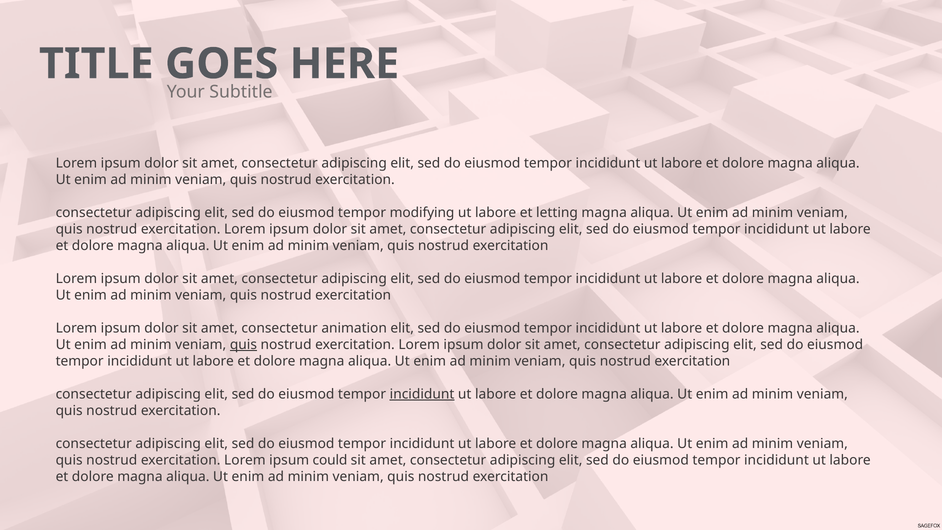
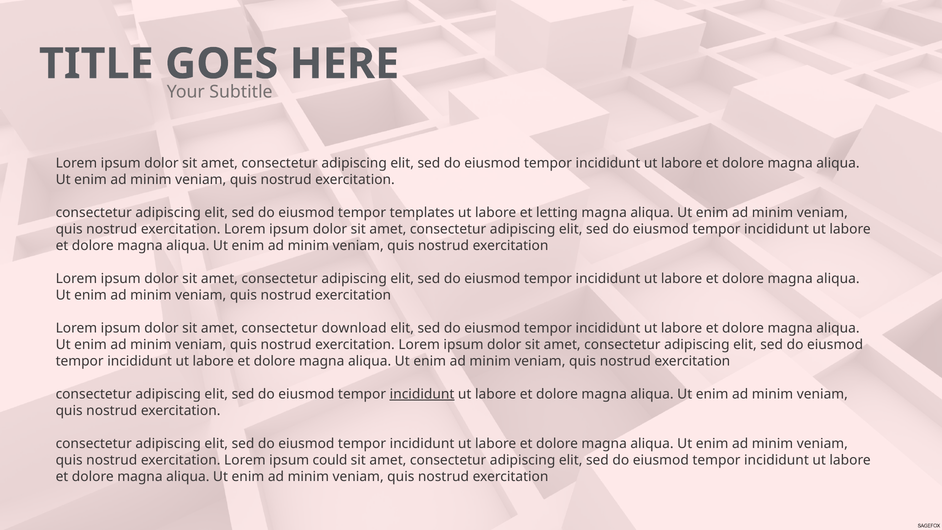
modifying: modifying -> templates
animation: animation -> download
quis at (243, 345) underline: present -> none
